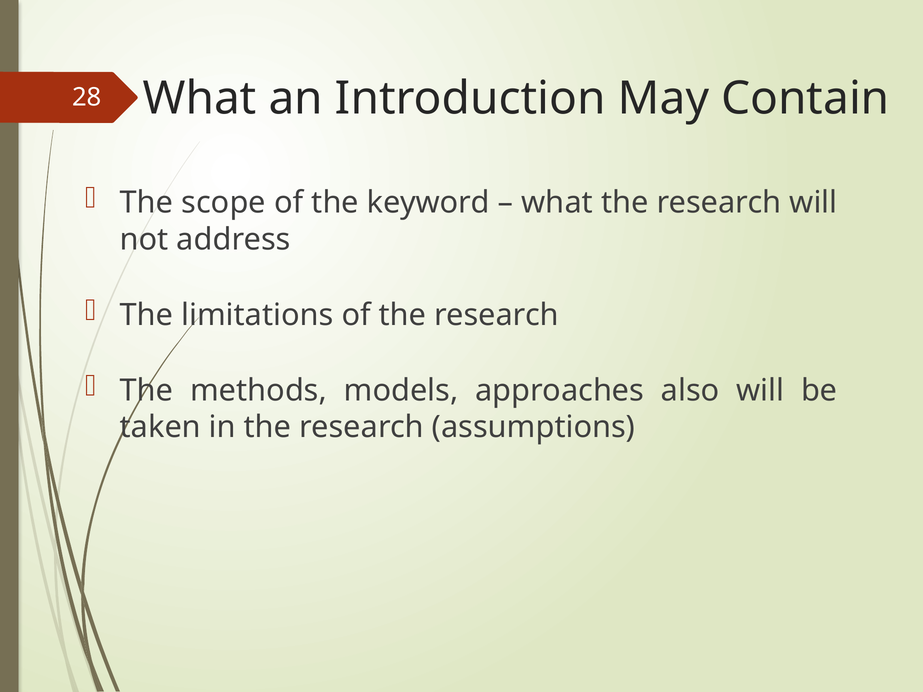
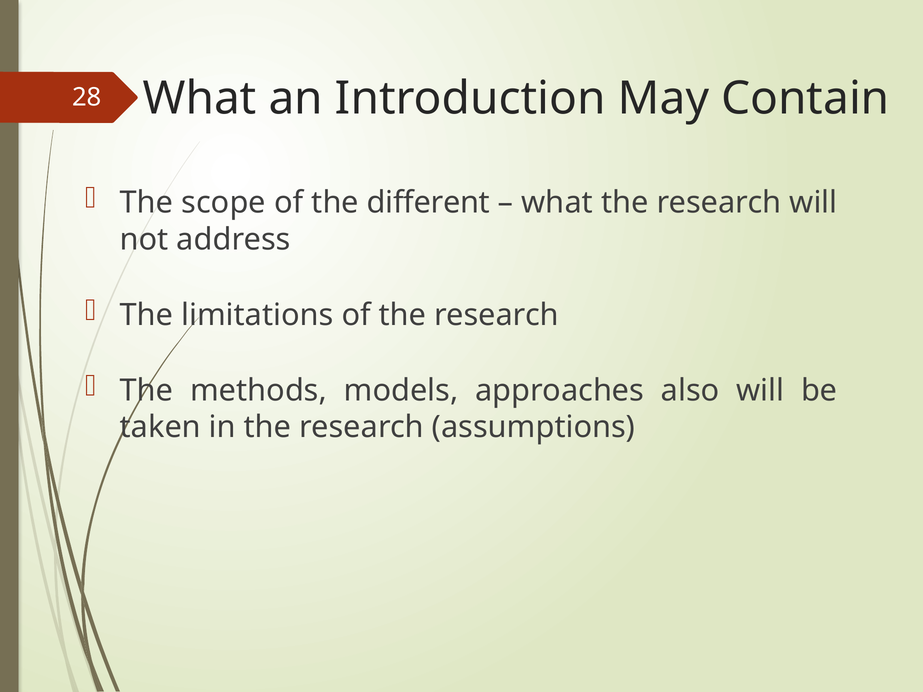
keyword: keyword -> different
